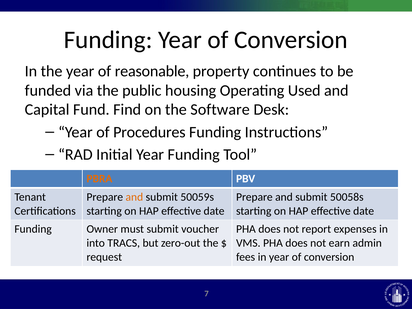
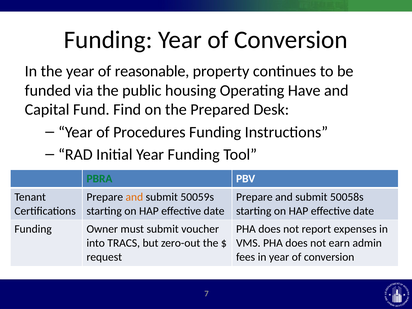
Used: Used -> Have
Software: Software -> Prepared
PBRA colour: orange -> green
